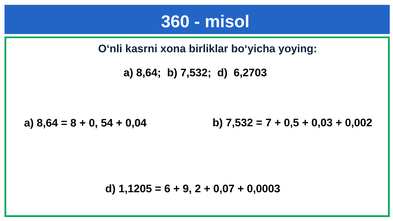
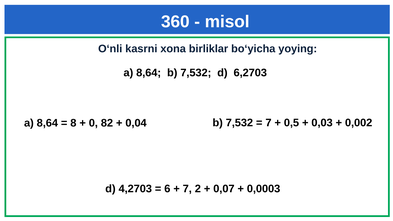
54: 54 -> 82
1,1205: 1,1205 -> 4,2703
9 at (187, 189): 9 -> 7
